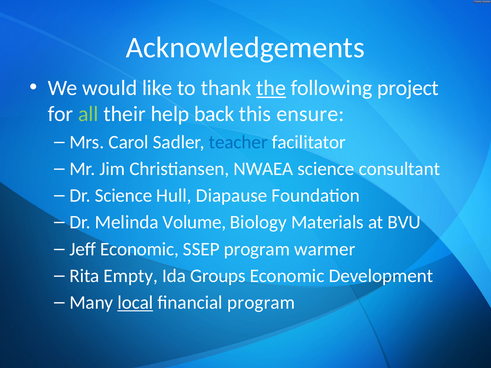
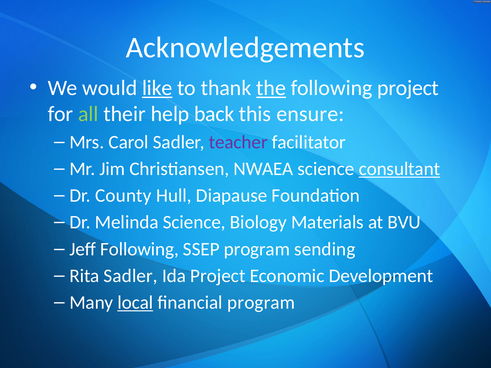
like underline: none -> present
teacher colour: blue -> purple
consultant underline: none -> present
Dr Science: Science -> County
Melinda Volume: Volume -> Science
Jeff Economic: Economic -> Following
warmer: warmer -> sending
Rita Empty: Empty -> Sadler
Ida Groups: Groups -> Project
